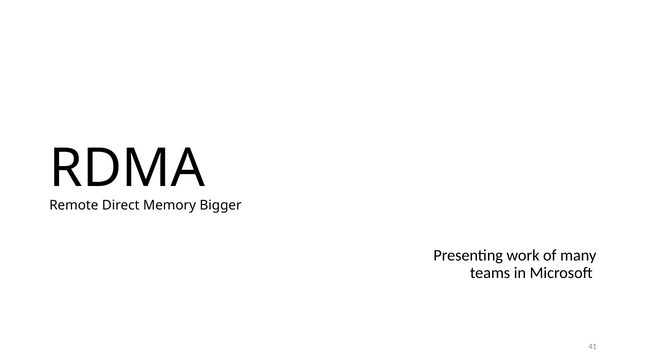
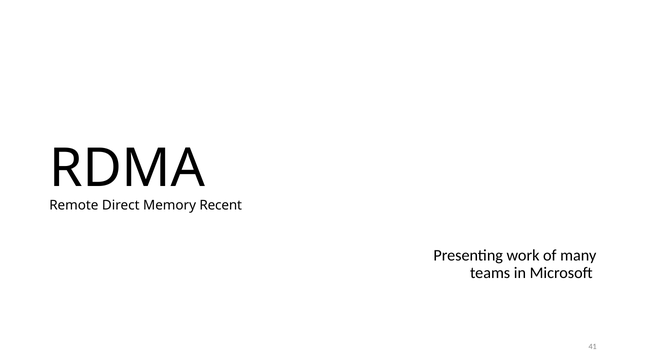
Bigger: Bigger -> Recent
